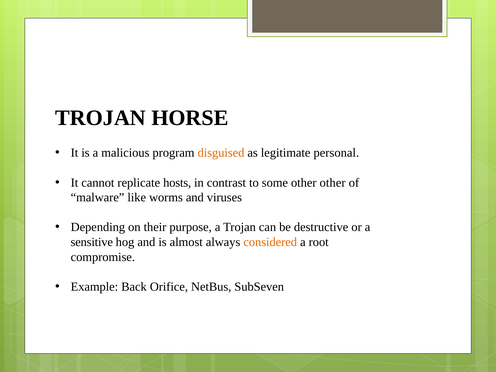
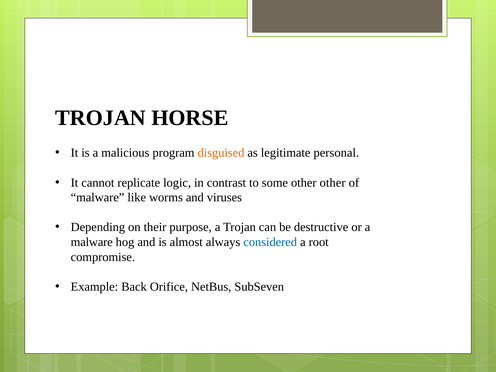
hosts: hosts -> logic
sensitive at (92, 242): sensitive -> malware
considered colour: orange -> blue
